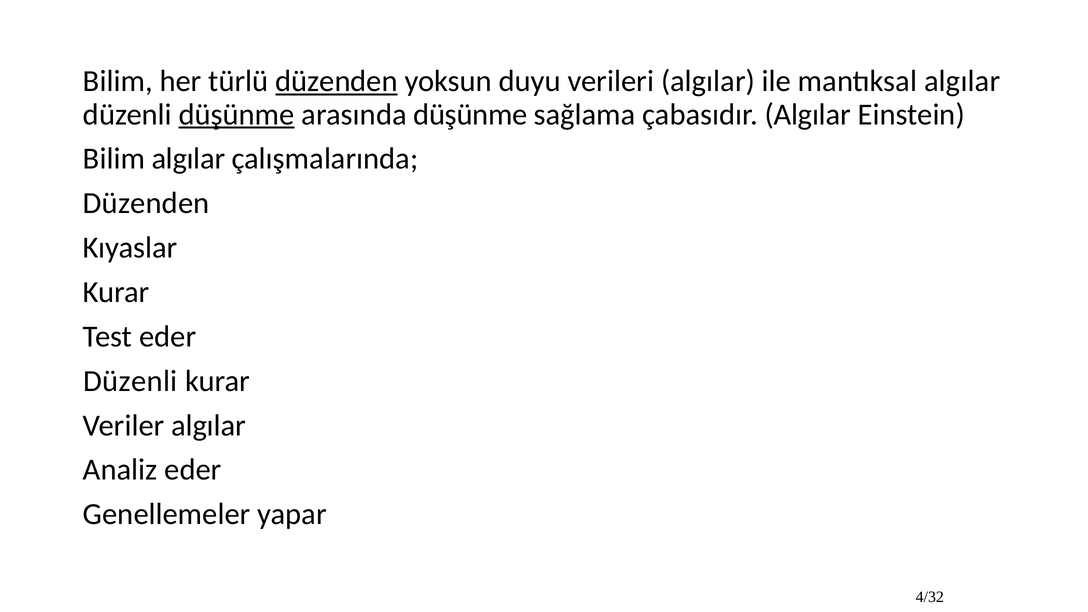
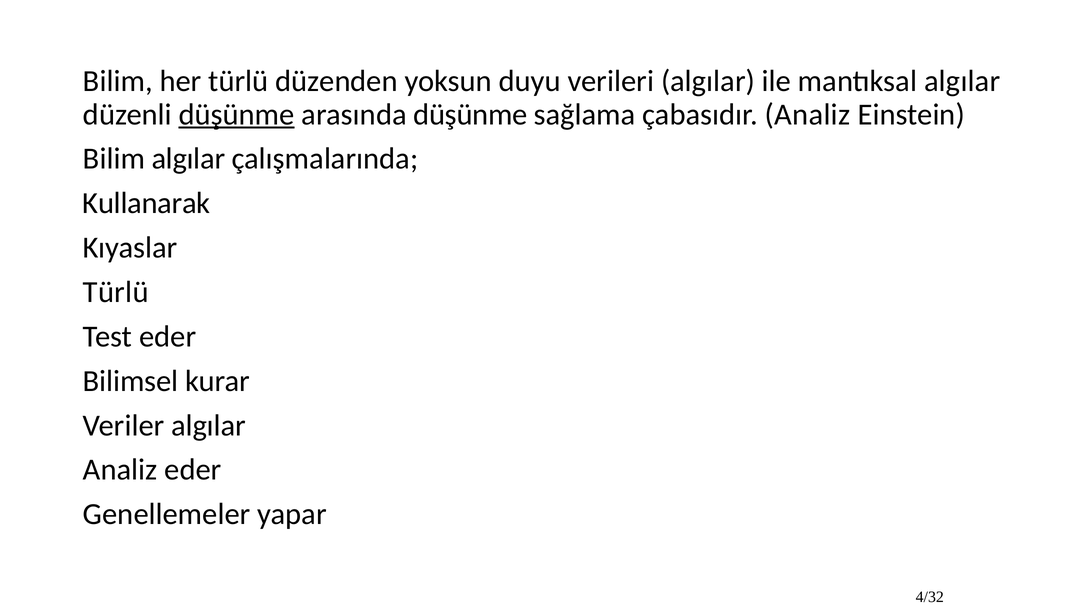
düzenden at (337, 81) underline: present -> none
çabasıdır Algılar: Algılar -> Analiz
Düzenden at (146, 203): Düzenden -> Kullanarak
Kurar at (116, 292): Kurar -> Türlü
Düzenli at (130, 381): Düzenli -> Bilimsel
